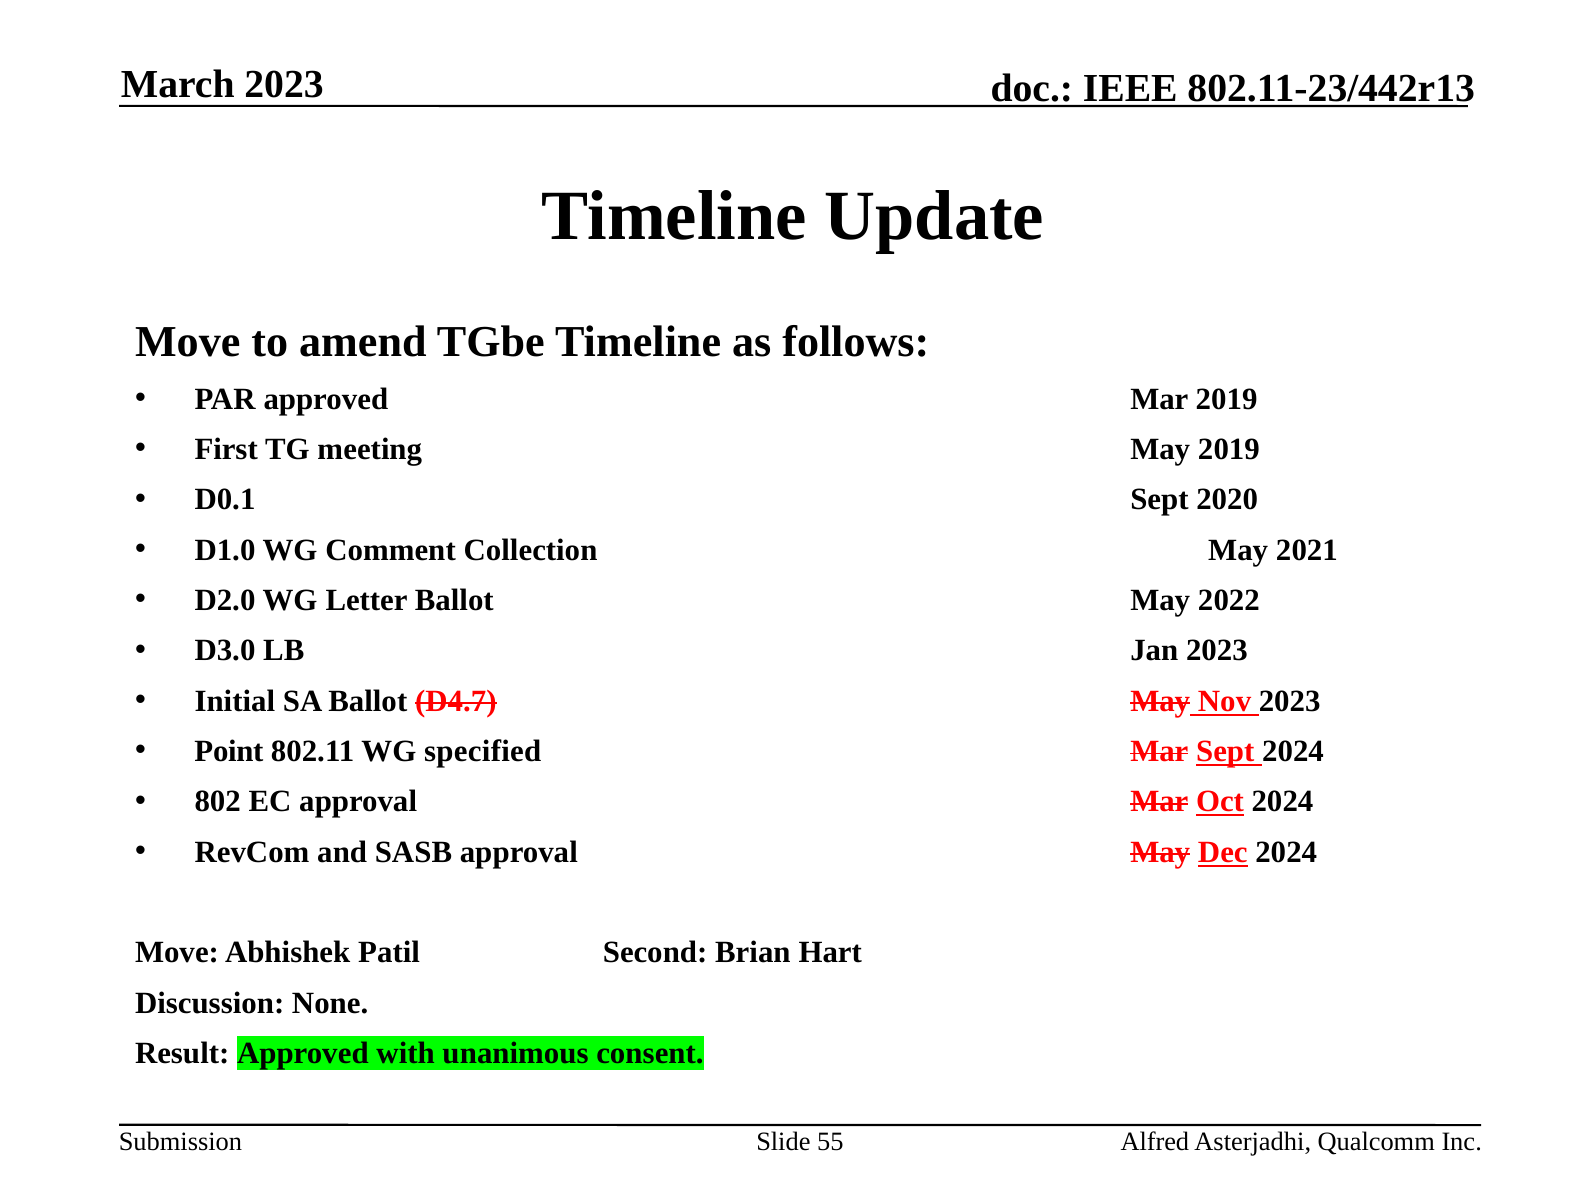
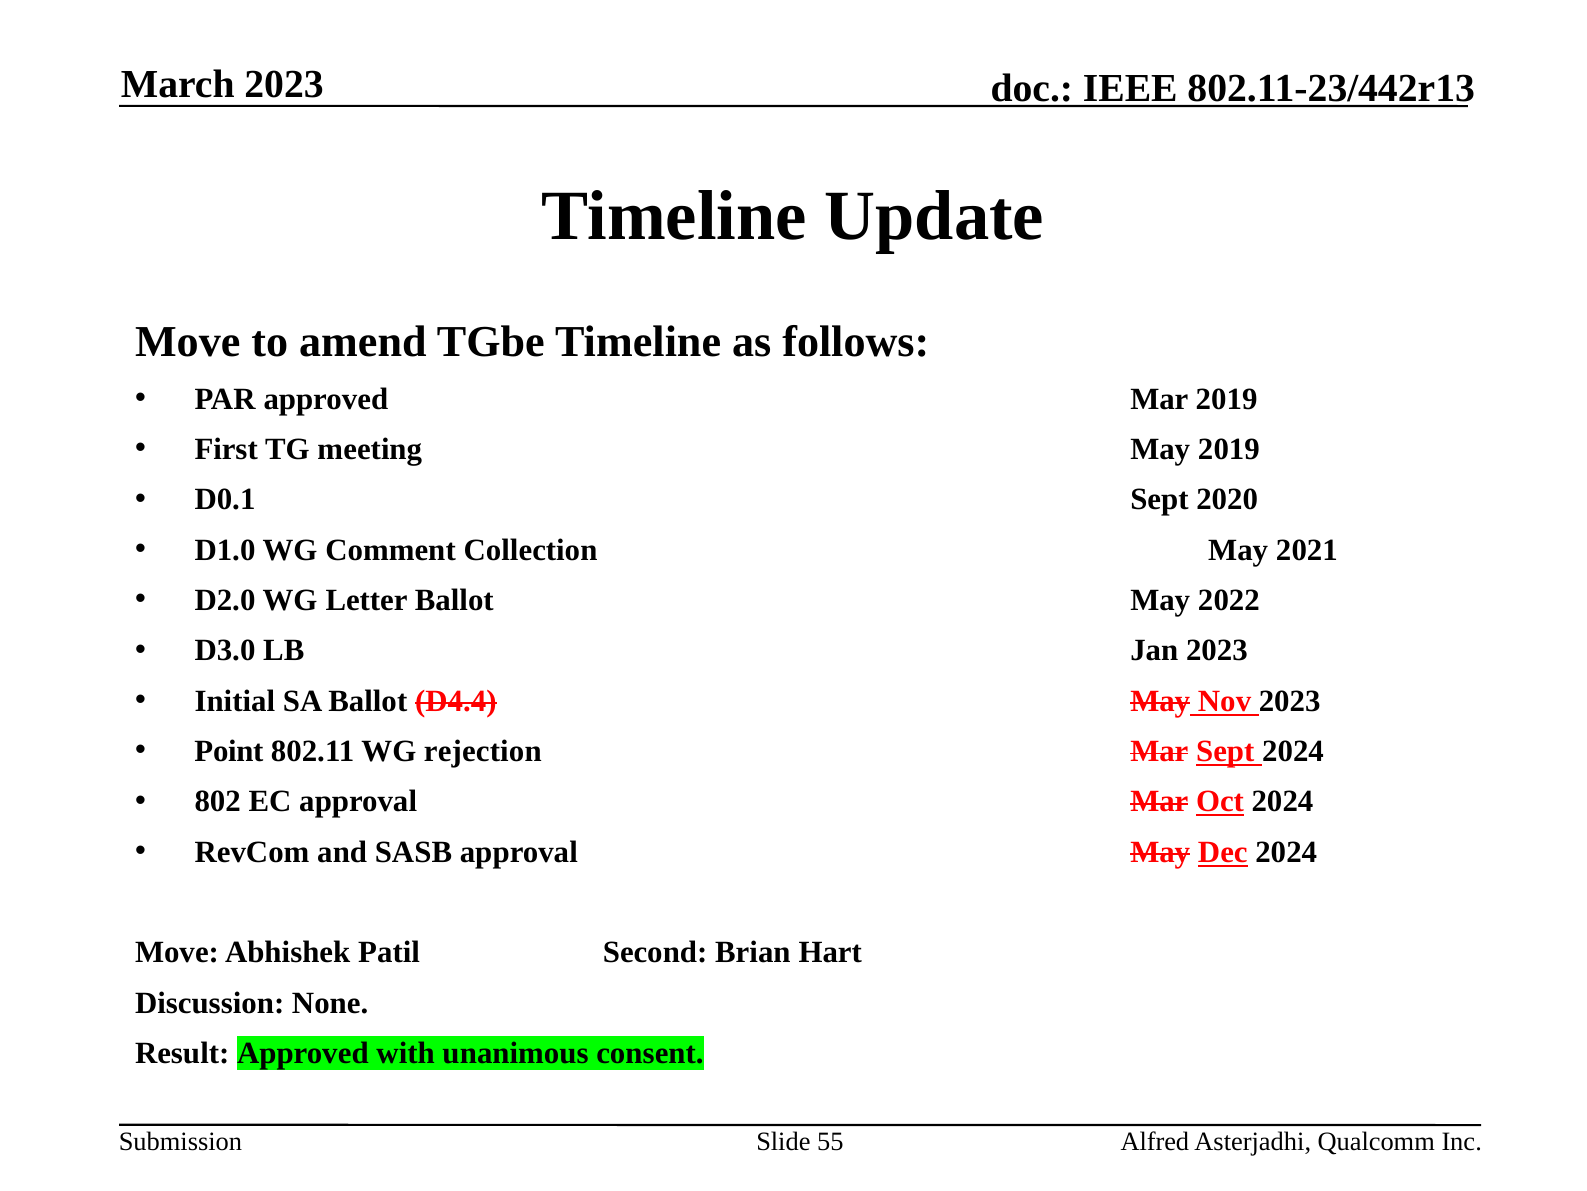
D4.7: D4.7 -> D4.4
specified: specified -> rejection
